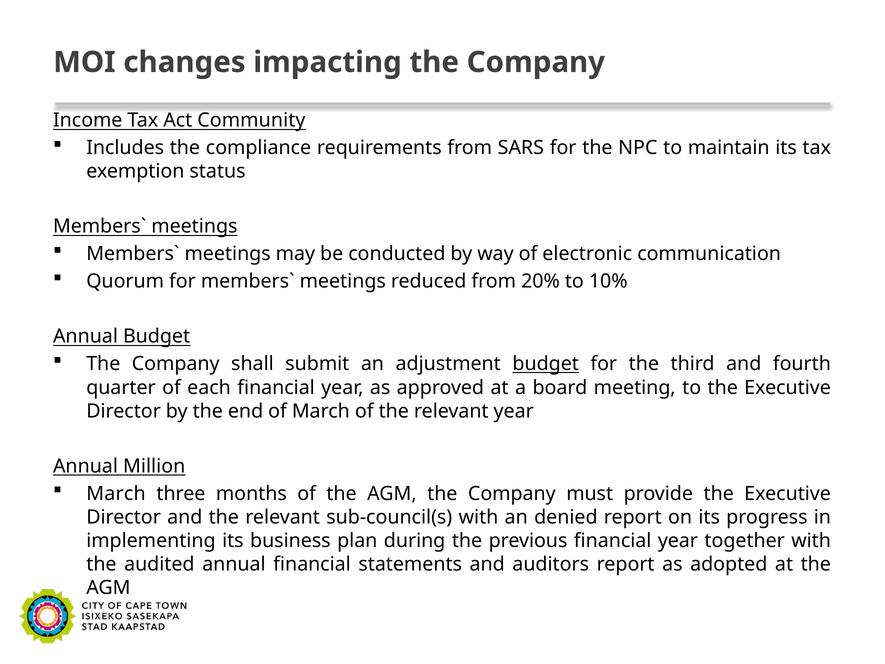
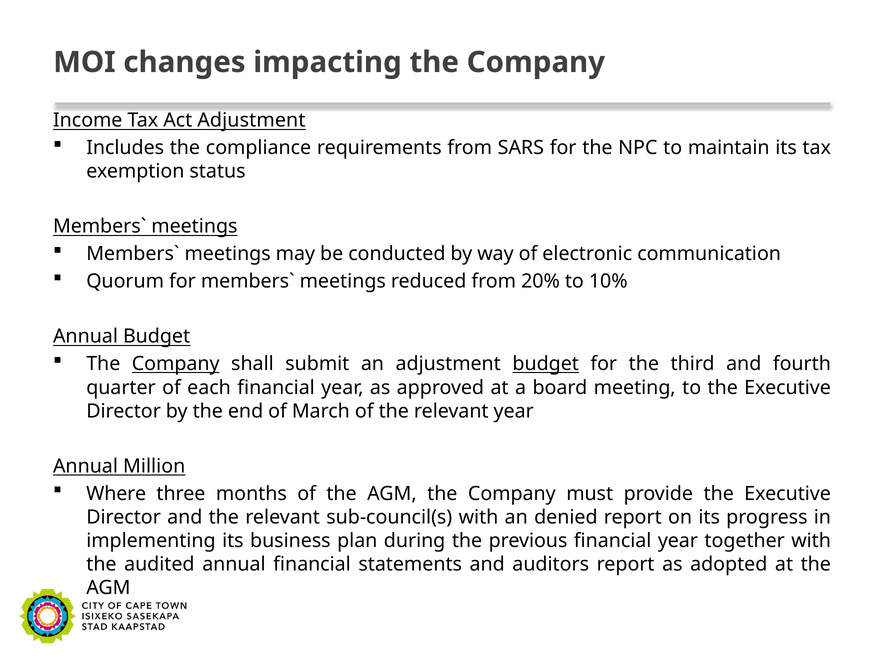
Act Community: Community -> Adjustment
Company at (176, 364) underline: none -> present
March at (116, 493): March -> Where
